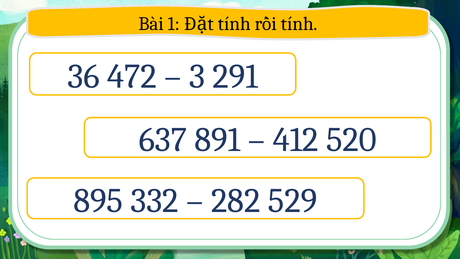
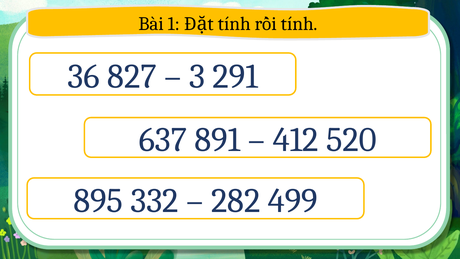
472: 472 -> 827
529: 529 -> 499
